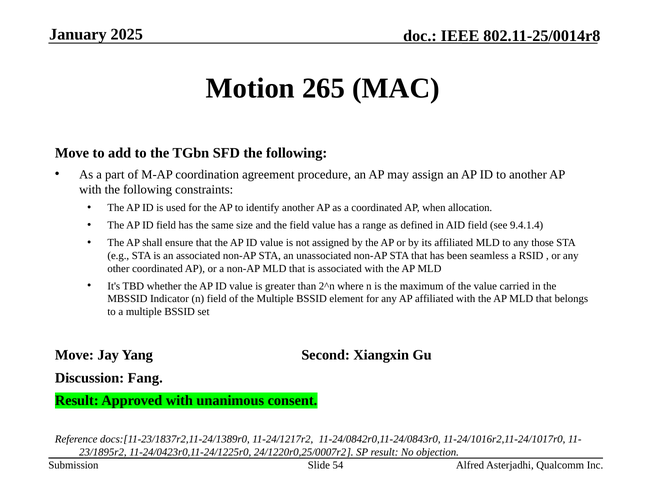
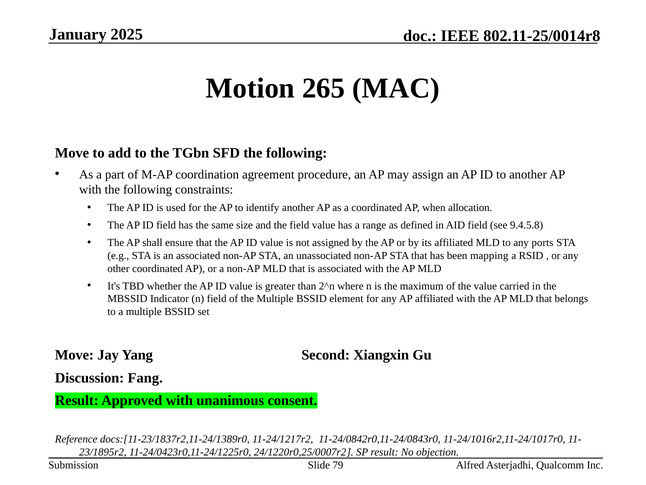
9.4.1.4: 9.4.1.4 -> 9.4.5.8
those: those -> ports
seamless: seamless -> mapping
54: 54 -> 79
